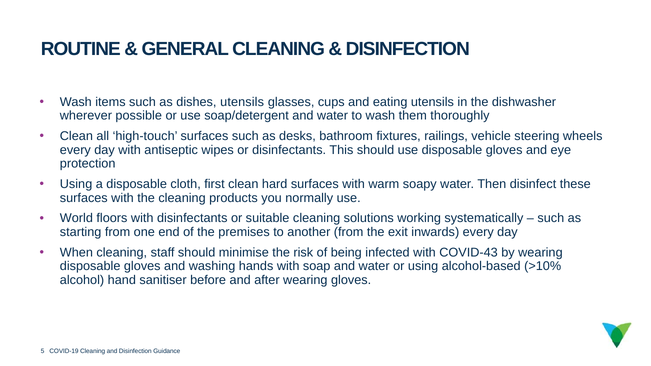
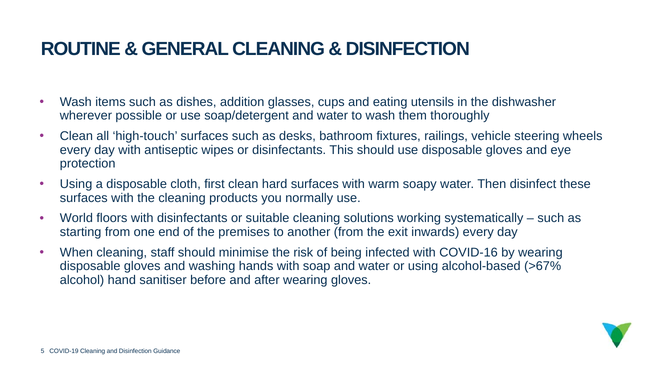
dishes utensils: utensils -> addition
COVID-43: COVID-43 -> COVID-16
>10%: >10% -> >67%
